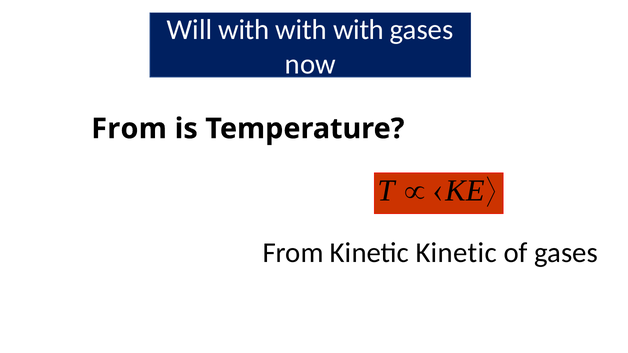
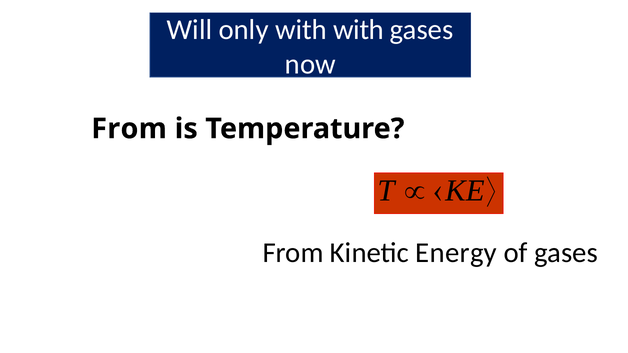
Will with: with -> only
Kinetic Kinetic: Kinetic -> Energy
